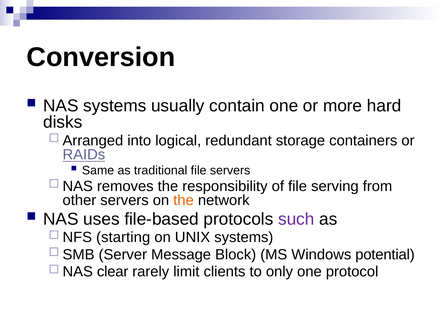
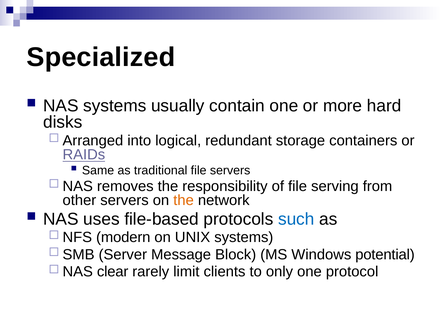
Conversion: Conversion -> Specialized
such colour: purple -> blue
starting: starting -> modern
